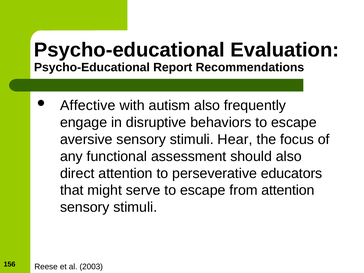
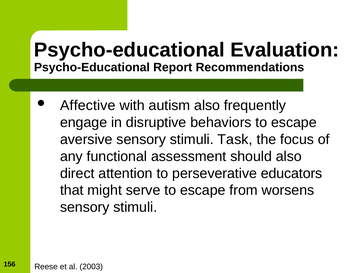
Hear: Hear -> Task
from attention: attention -> worsens
